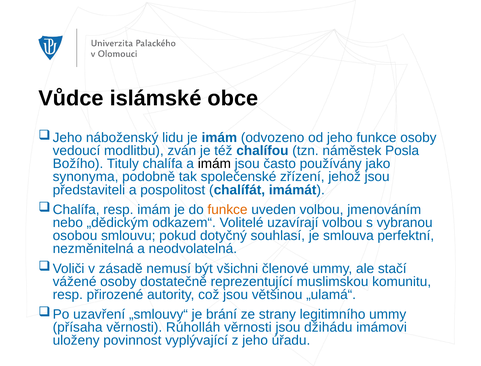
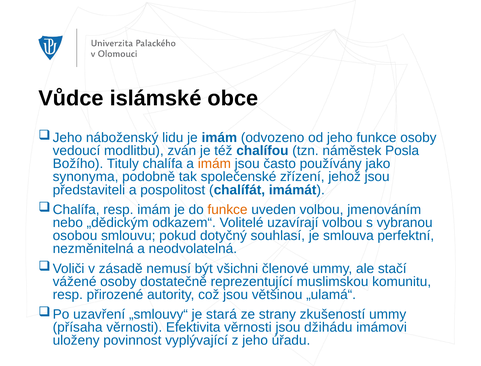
imám at (214, 164) colour: black -> orange
brání: brání -> stará
legitimního: legitimního -> zkušeností
Rúholláh: Rúholláh -> Efektivita
